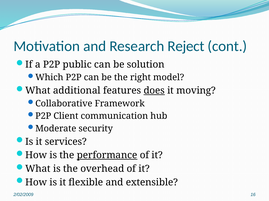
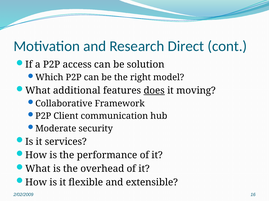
Reject: Reject -> Direct
public: public -> access
performance underline: present -> none
